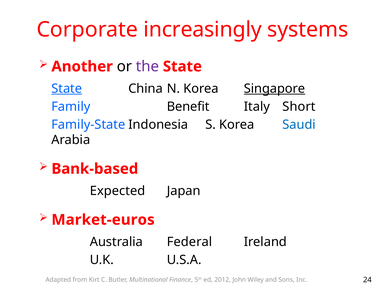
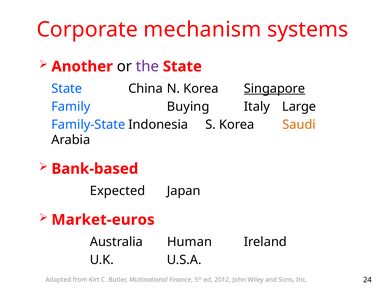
increasingly: increasingly -> mechanism
State at (67, 89) underline: present -> none
Benefit: Benefit -> Buying
Short: Short -> Large
Saudi colour: blue -> orange
Federal: Federal -> Human
